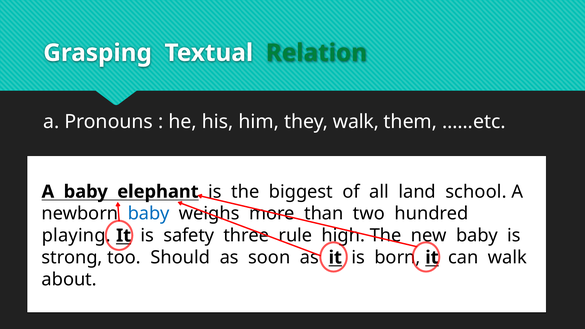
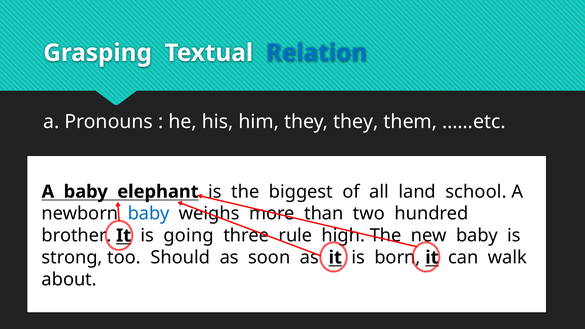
Relation colour: green -> blue
they walk: walk -> they
playing: playing -> brother
safety: safety -> going
